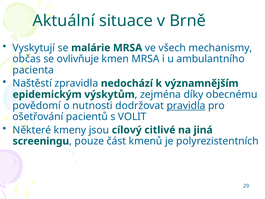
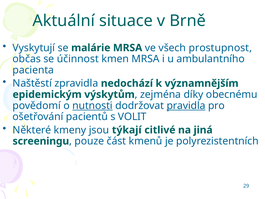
mechanismy: mechanismy -> prostupnost
ovlivňuje: ovlivňuje -> účinnost
nutnosti underline: none -> present
cílový: cílový -> týkají
